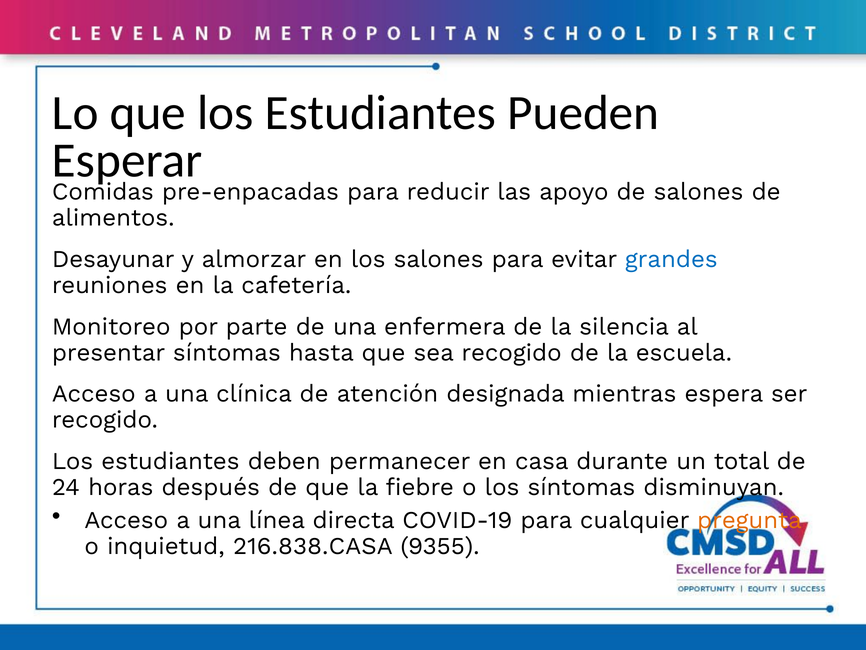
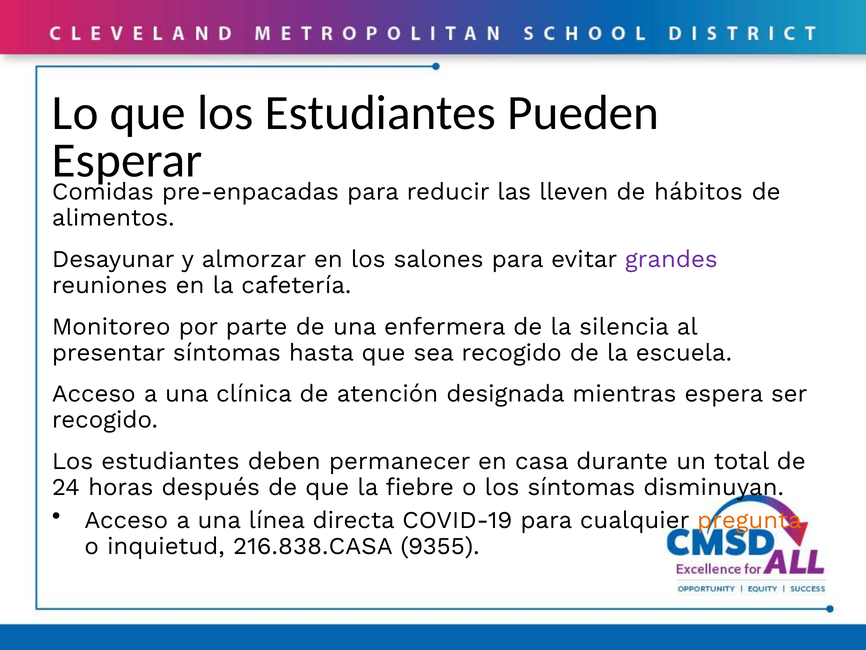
apoyo: apoyo -> lleven
de salones: salones -> hábitos
grandes colour: blue -> purple
